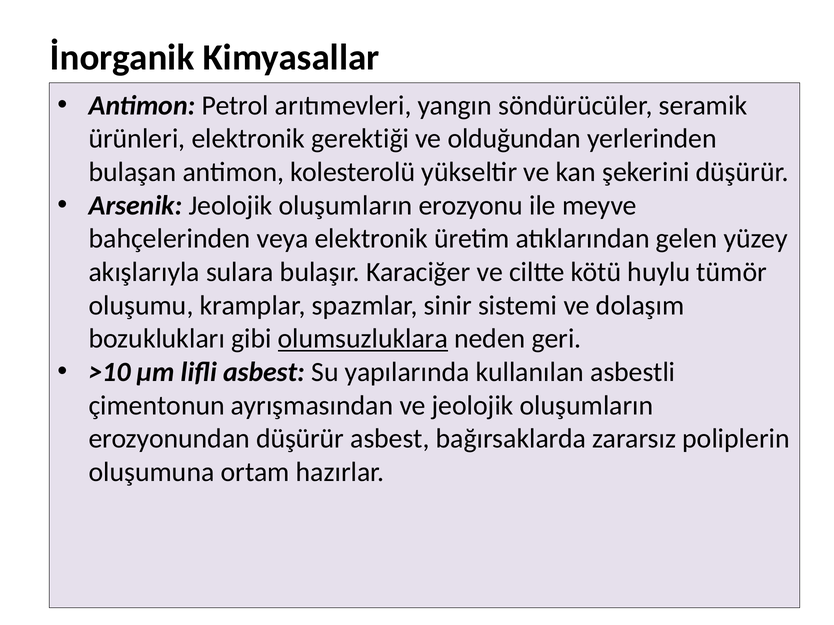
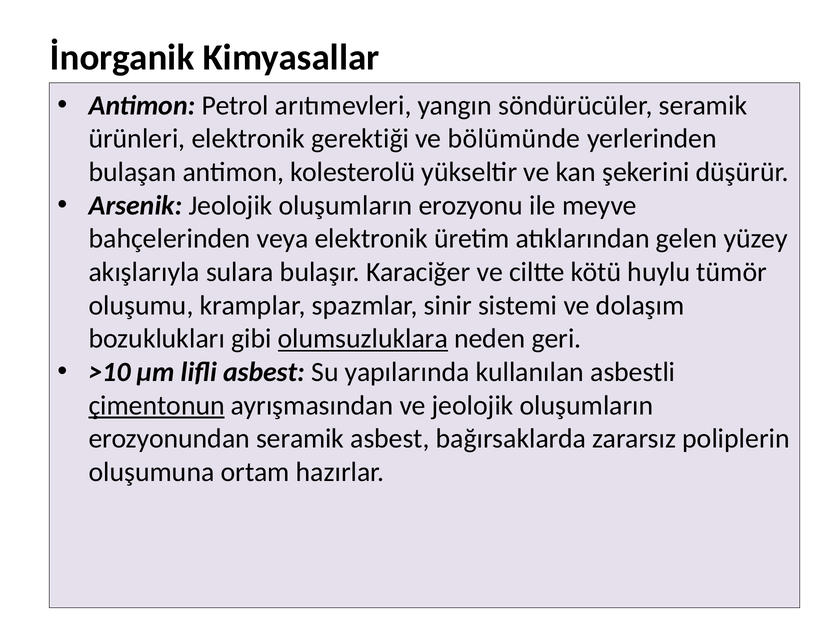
olduğundan: olduğundan -> bölümünde
çimentonun underline: none -> present
erozyonundan düşürür: düşürür -> seramik
